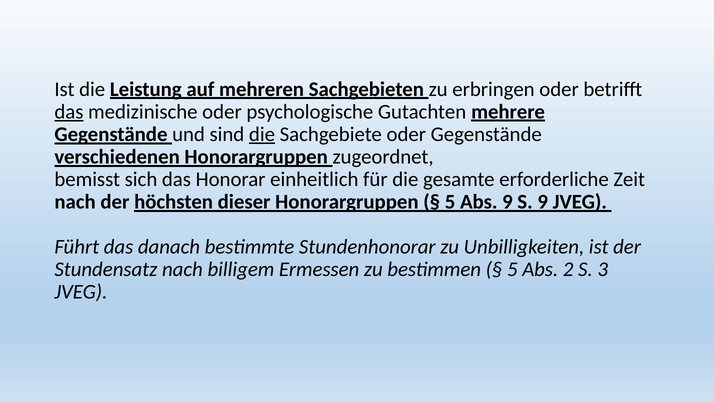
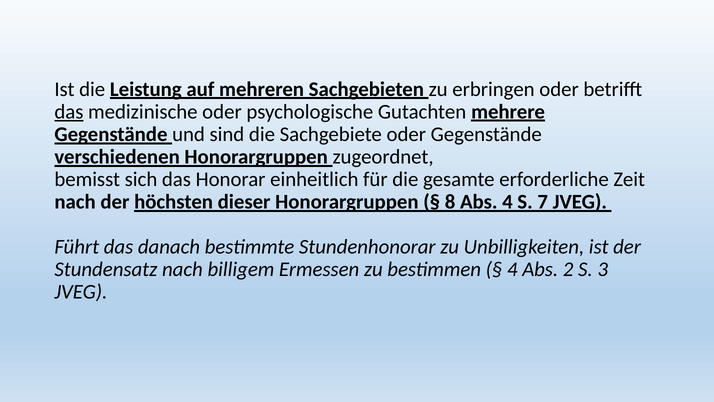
die at (262, 134) underline: present -> none
5 at (450, 202): 5 -> 8
Abs 9: 9 -> 4
S 9: 9 -> 7
5 at (512, 269): 5 -> 4
